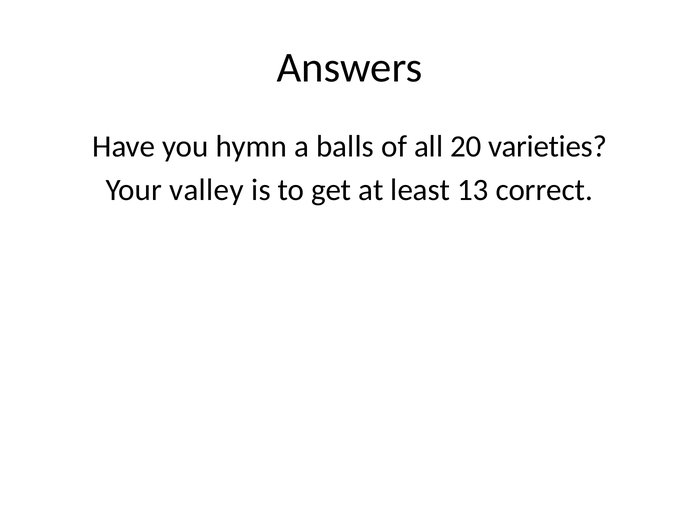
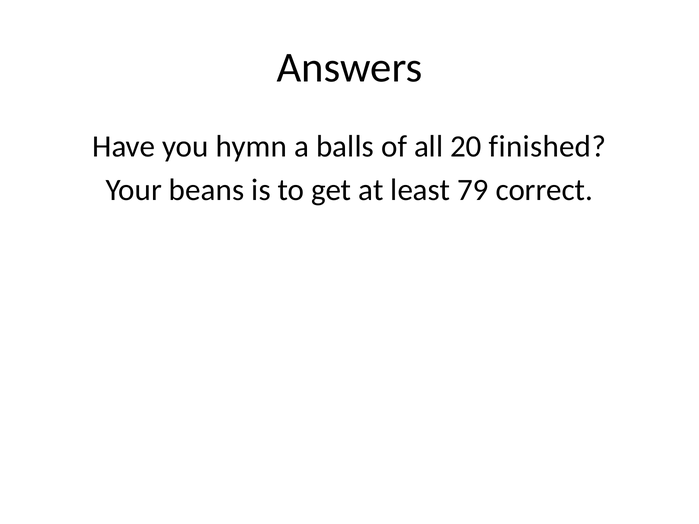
varieties: varieties -> finished
valley: valley -> beans
13: 13 -> 79
